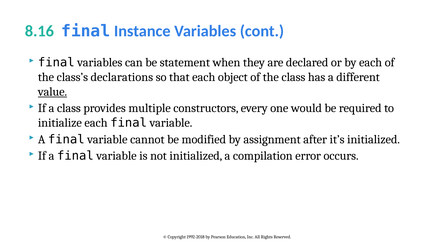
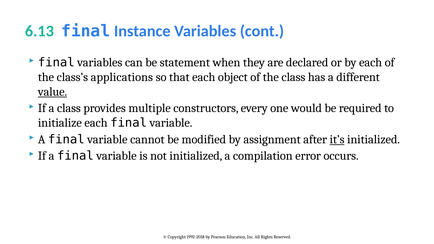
8.16: 8.16 -> 6.13
declarations: declarations -> applications
it’s underline: none -> present
